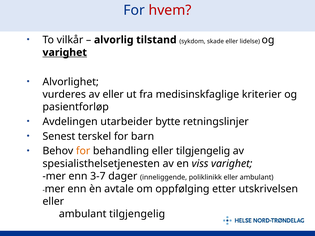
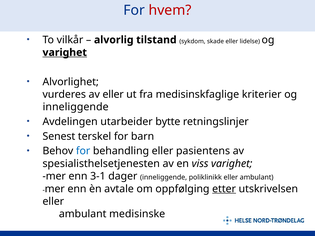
pasientforløp at (76, 107): pasientforløp -> inneliggende
for at (83, 151) colour: orange -> blue
eller tilgjengelig: tilgjengelig -> pasientens
3-7: 3-7 -> 3-1
etter underline: none -> present
ambulant tilgjengelig: tilgjengelig -> medisinske
